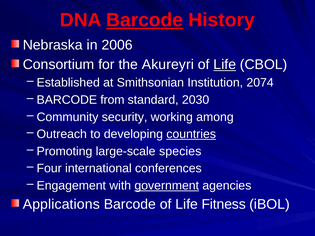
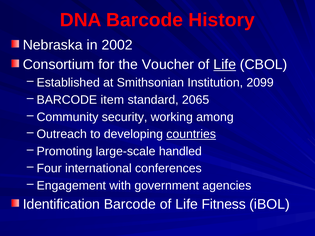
Barcode at (145, 20) underline: present -> none
2006: 2006 -> 2002
Akureyri: Akureyri -> Voucher
2074: 2074 -> 2099
from: from -> item
2030: 2030 -> 2065
species: species -> handled
government underline: present -> none
Applications: Applications -> Identification
